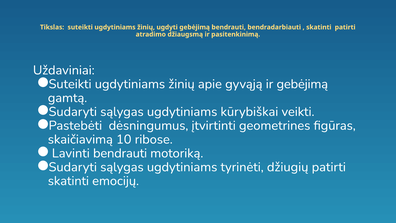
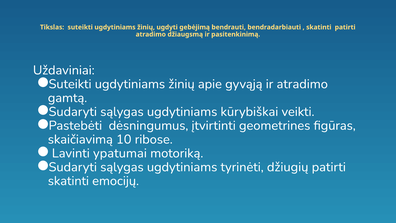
ir gebėjimą: gebėjimą -> atradimo
Lavinti bendrauti: bendrauti -> ypatumai
